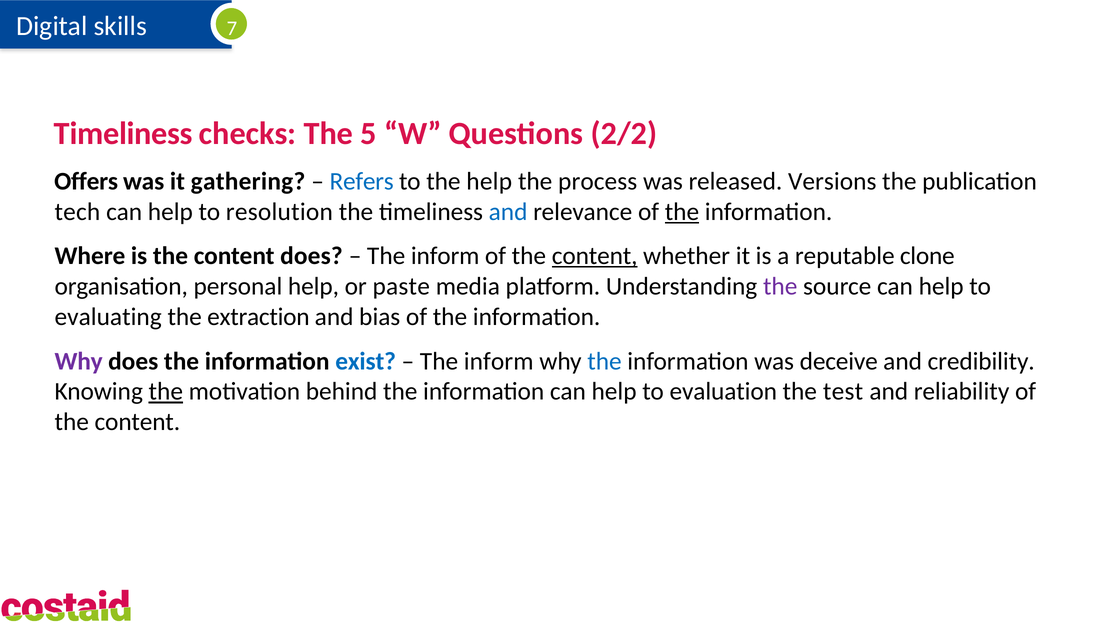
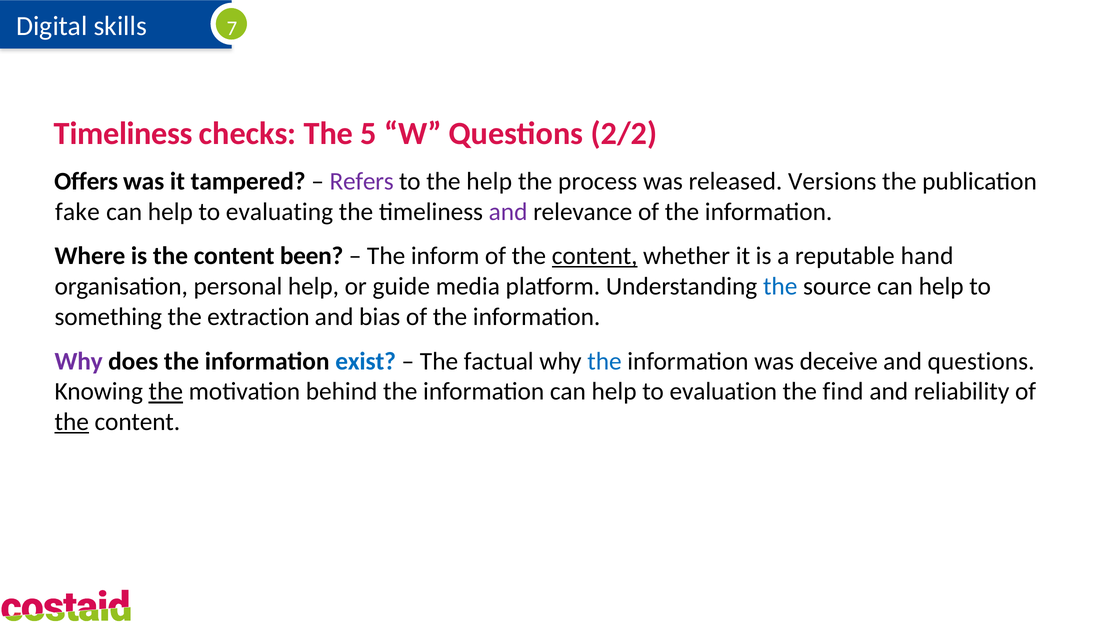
gathering: gathering -> tampered
Refers colour: blue -> purple
tech: tech -> fake
resolution: resolution -> evaluating
and at (508, 212) colour: blue -> purple
the at (682, 212) underline: present -> none
content does: does -> been
clone: clone -> hand
paste: paste -> guide
the at (780, 286) colour: purple -> blue
evaluating: evaluating -> something
inform at (499, 361): inform -> factual
and credibility: credibility -> questions
test: test -> find
the at (72, 422) underline: none -> present
